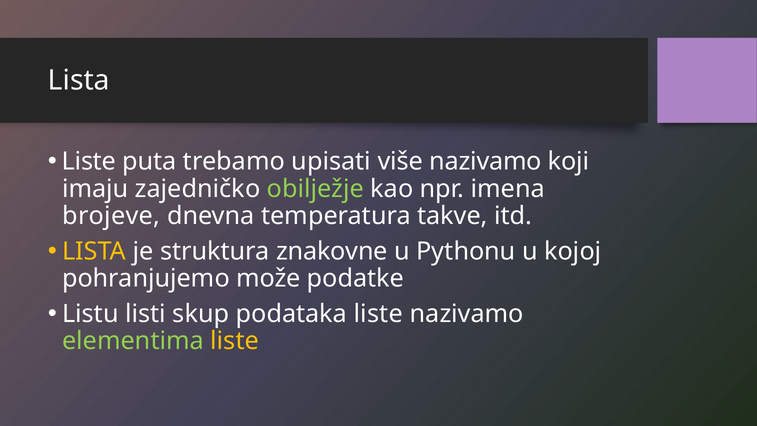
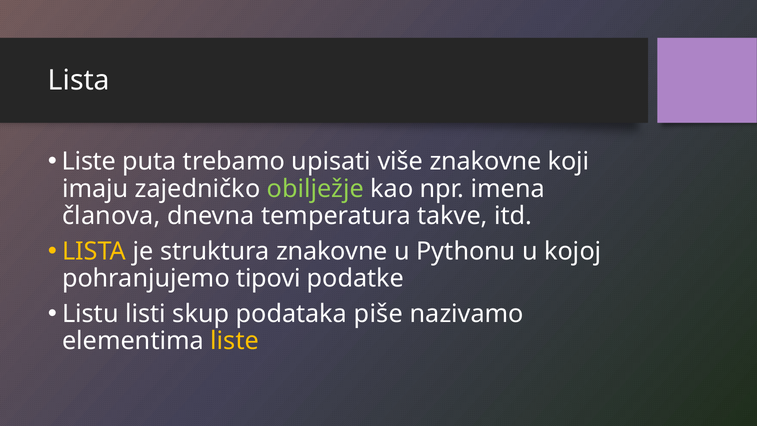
više nazivamo: nazivamo -> znakovne
brojeve: brojeve -> članova
može: može -> tipovi
podataka liste: liste -> piše
elementima colour: light green -> white
